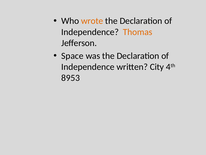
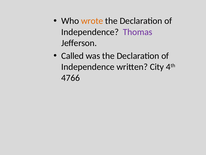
Thomas colour: orange -> purple
Space: Space -> Called
8953: 8953 -> 4766
